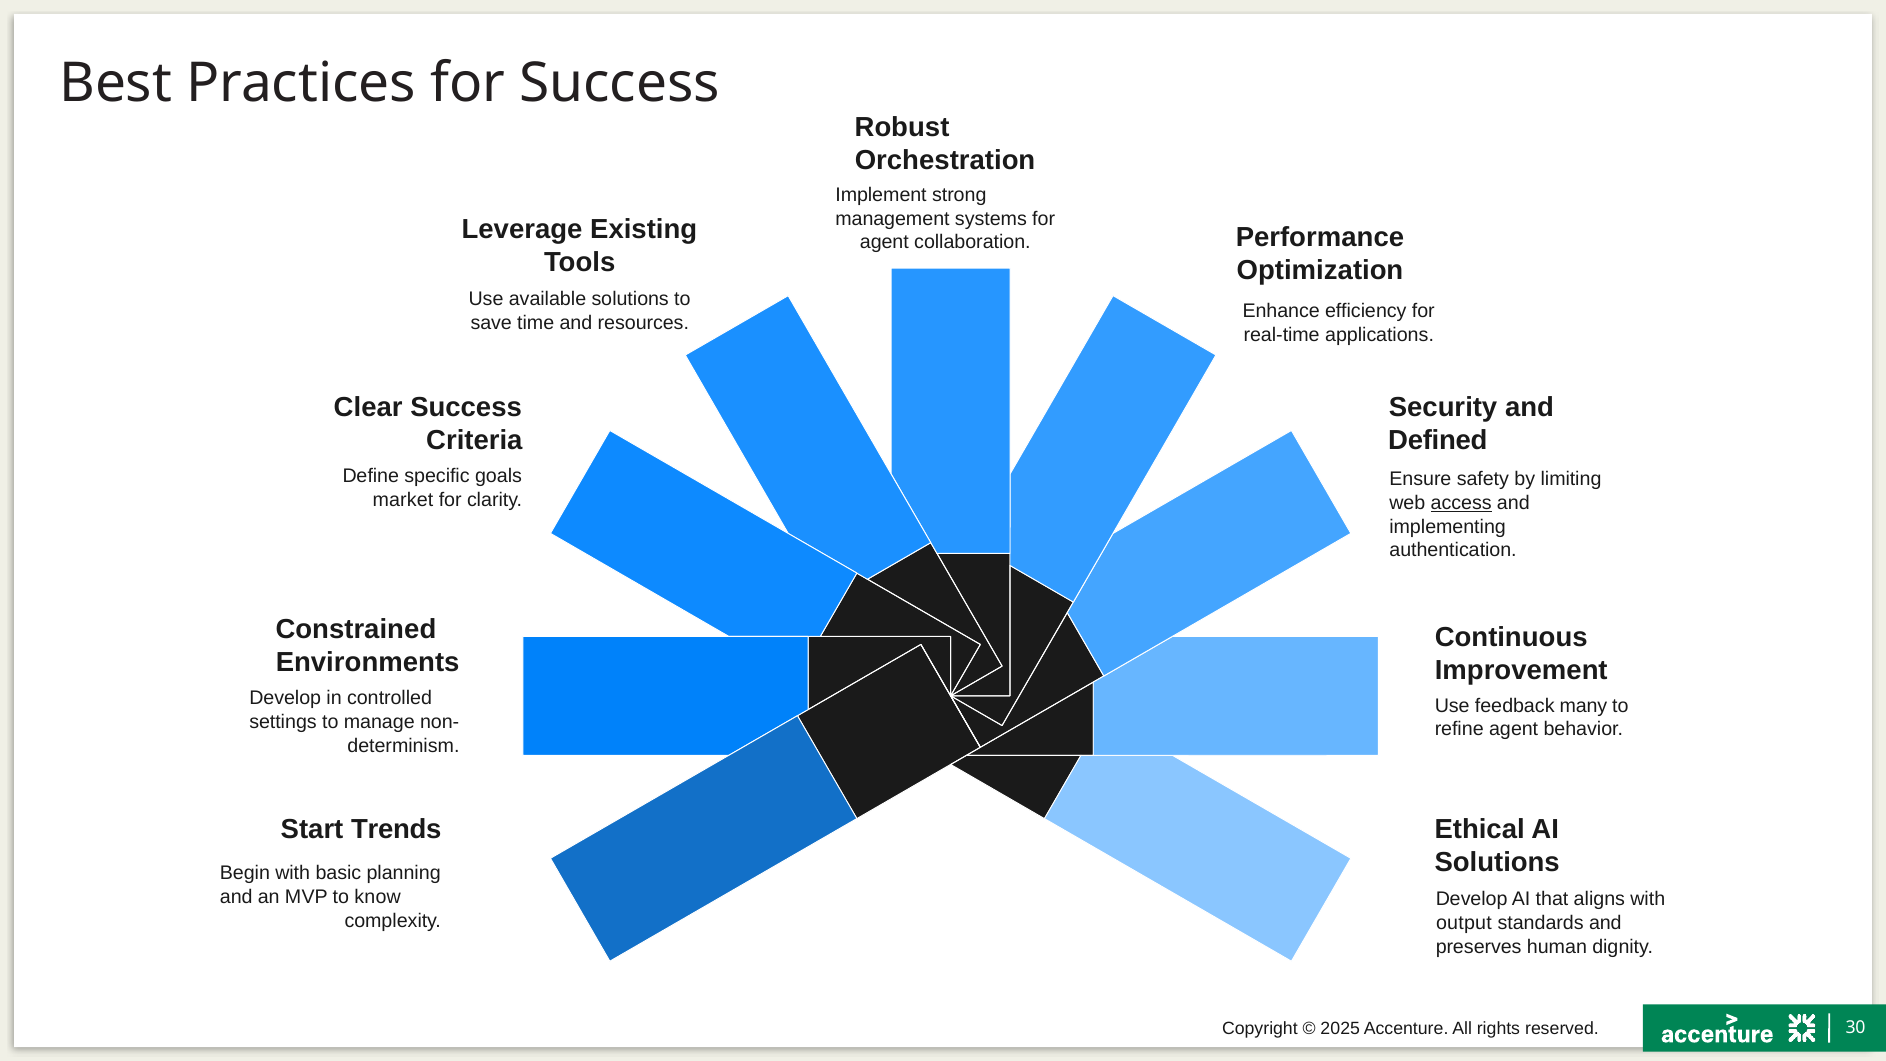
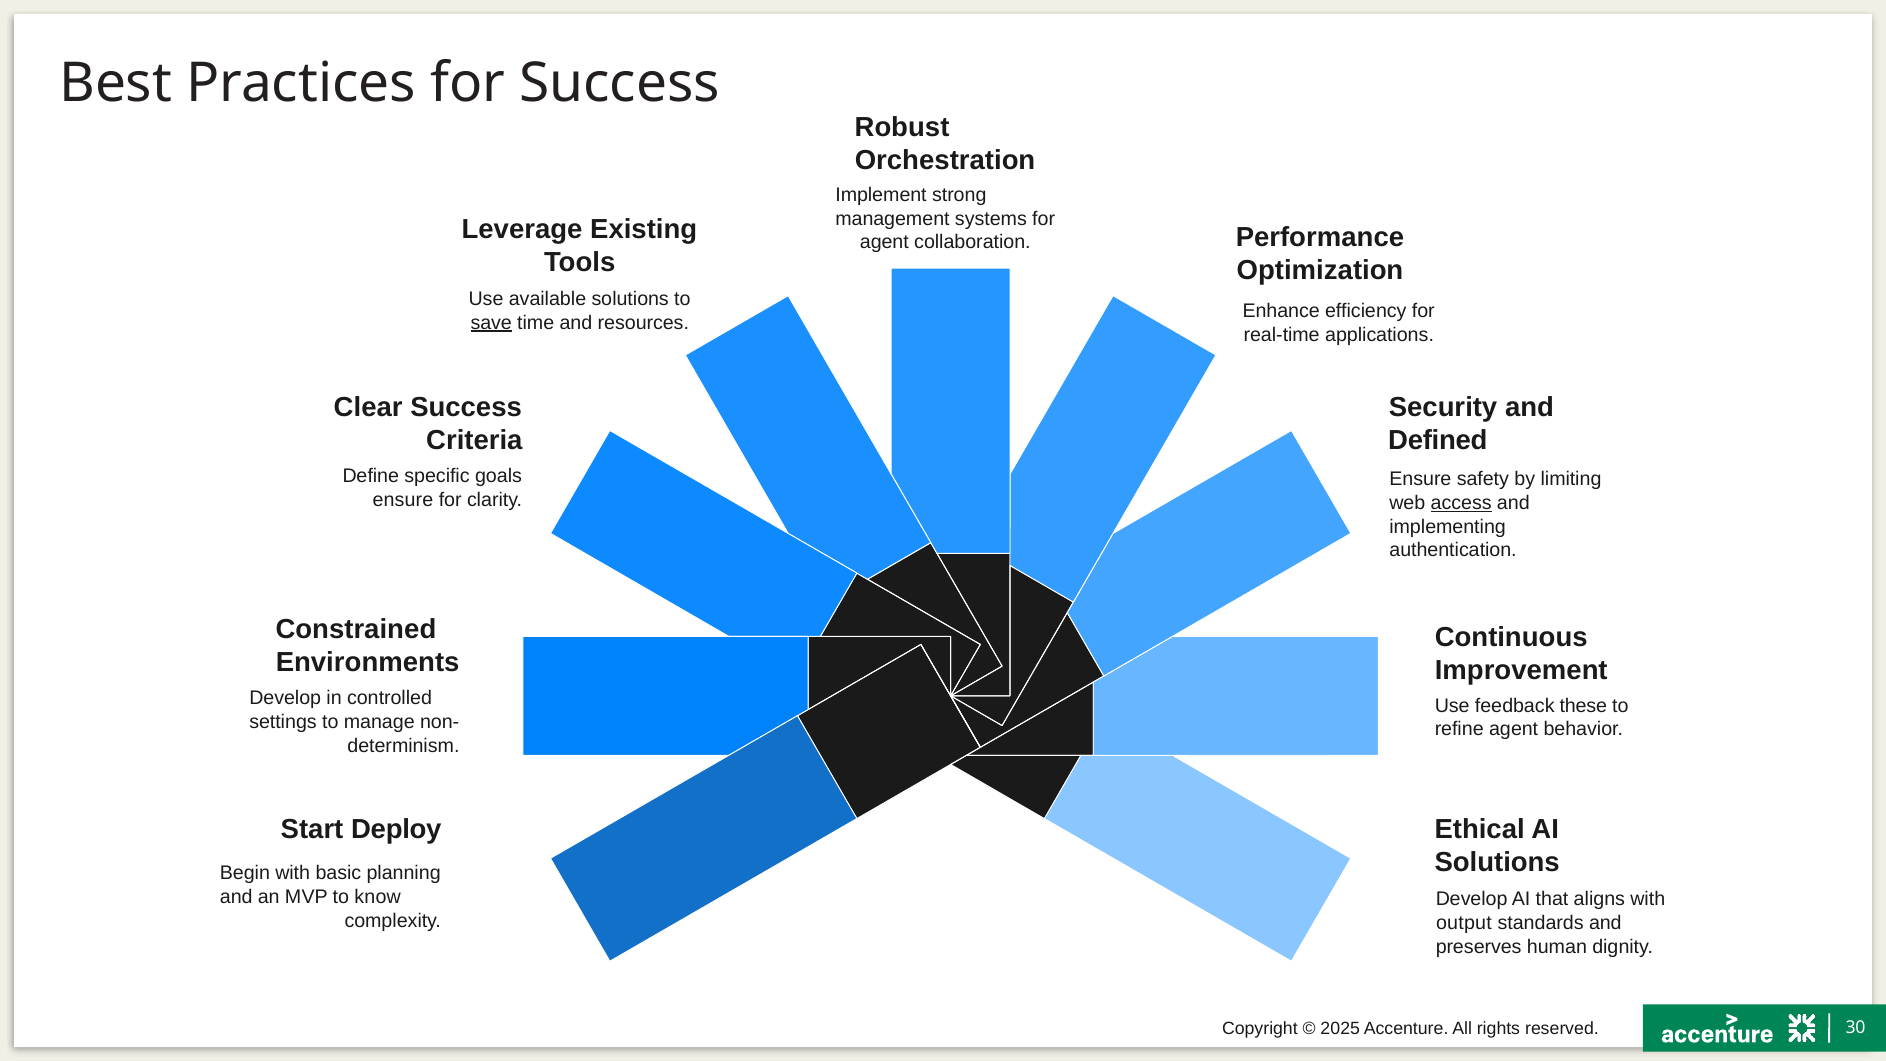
save underline: none -> present
market at (403, 500): market -> ensure
many: many -> these
Trends: Trends -> Deploy
